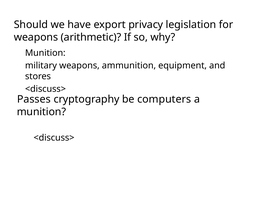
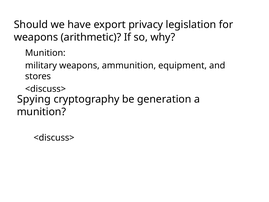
Passes: Passes -> Spying
computers: computers -> generation
